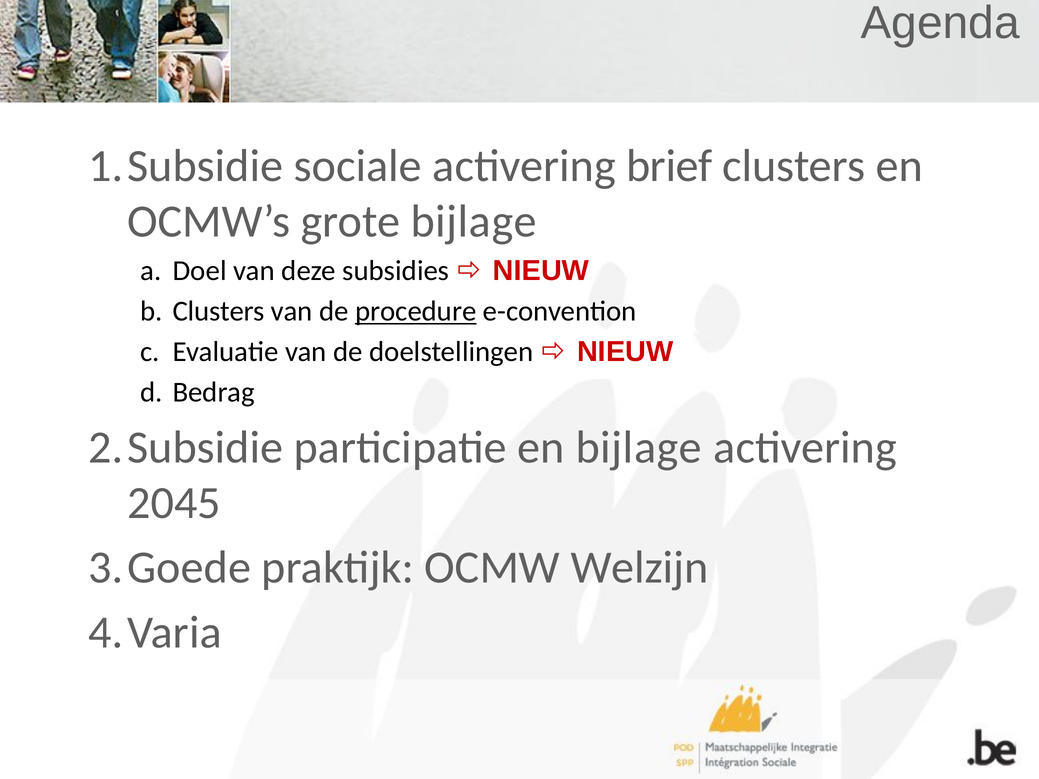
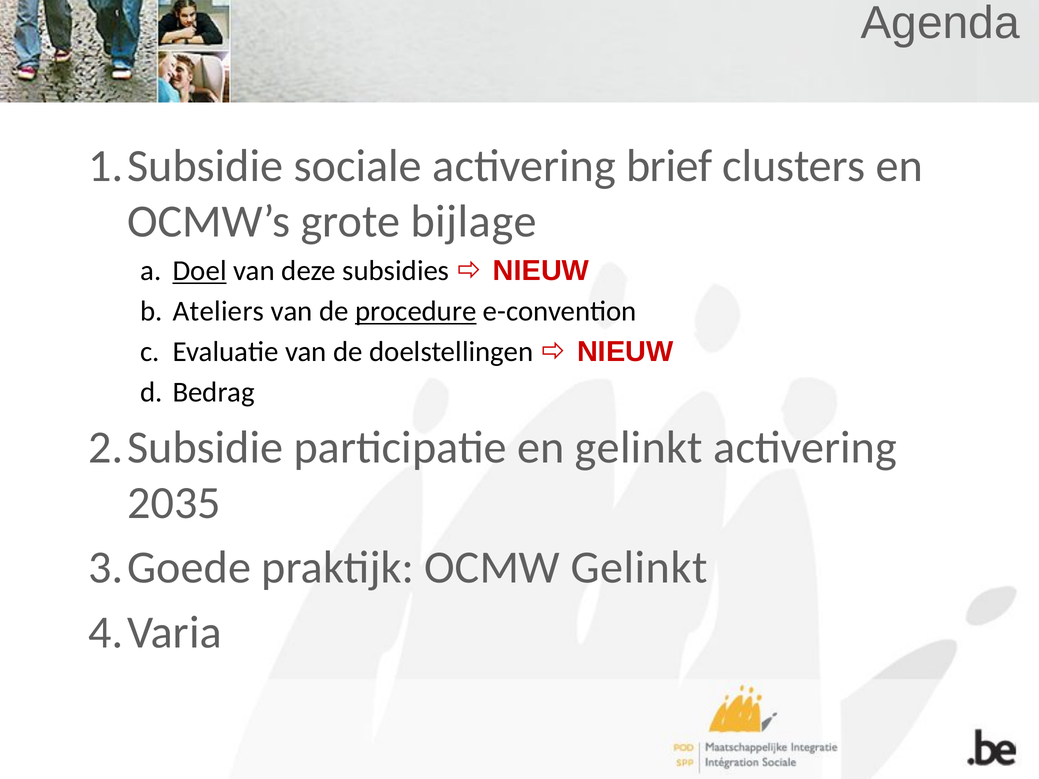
Doel underline: none -> present
Clusters at (219, 311): Clusters -> Ateliers
en bijlage: bijlage -> gelinkt
2045: 2045 -> 2035
OCMW Welzijn: Welzijn -> Gelinkt
